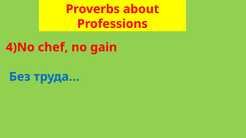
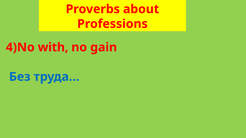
chef: chef -> with
